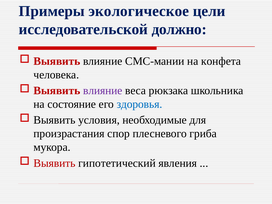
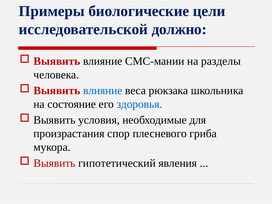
экологическое: экологическое -> биологические
конфета: конфета -> разделы
влияние at (103, 91) colour: purple -> blue
